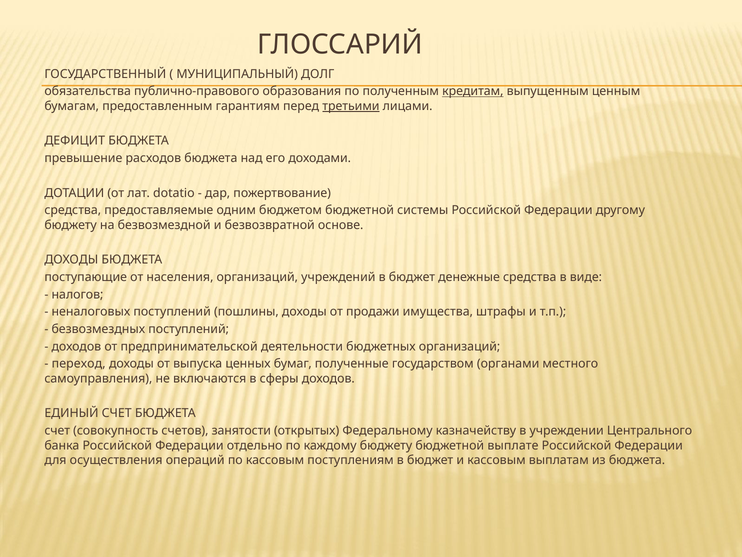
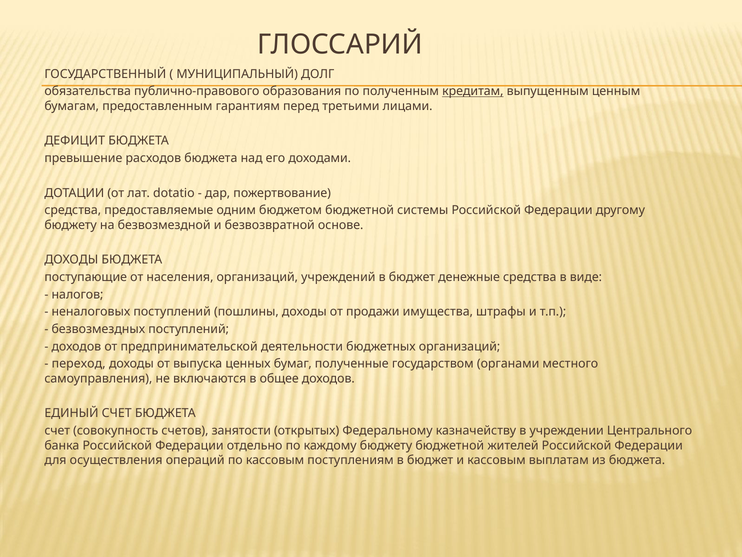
третьими underline: present -> none
сферы: сферы -> общее
выплате: выплате -> жителей
